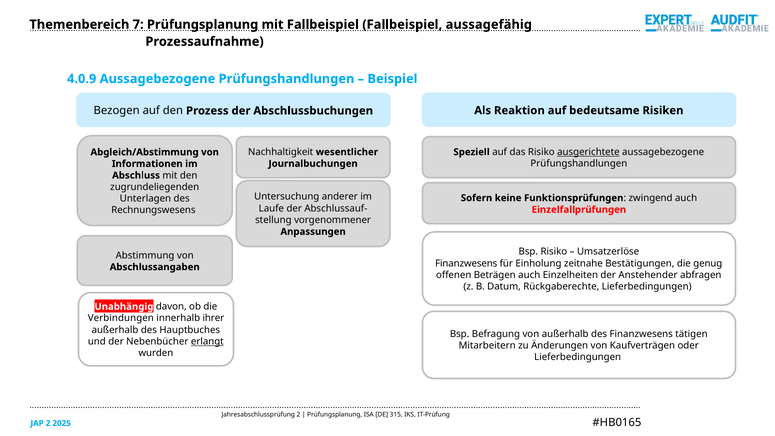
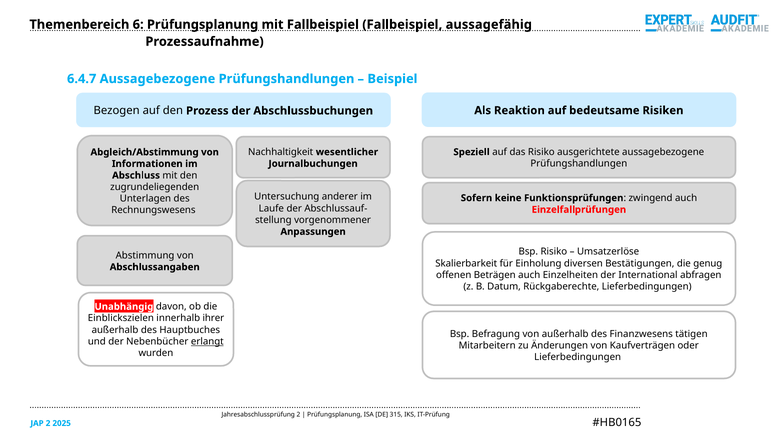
7: 7 -> 6
4.0.9: 4.0.9 -> 6.4.7
ausgerichtete underline: present -> none
Finanzwesens at (466, 263): Finanzwesens -> Skalierbarkeit
zeitnahe: zeitnahe -> diversen
Anstehender: Anstehender -> International
Verbindungen: Verbindungen -> Einblickszielen
